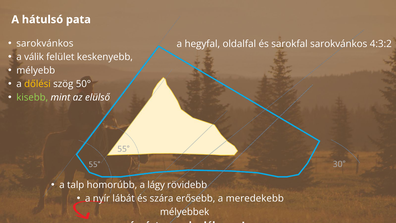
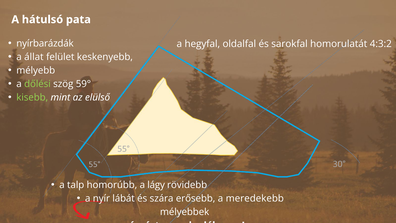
sarokvánkos at (45, 43): sarokvánkos -> nyírbarázdák
sarokfal sarokvánkos: sarokvánkos -> homorulatát
válik: válik -> állat
dőlési colour: yellow -> light green
50°: 50° -> 59°
